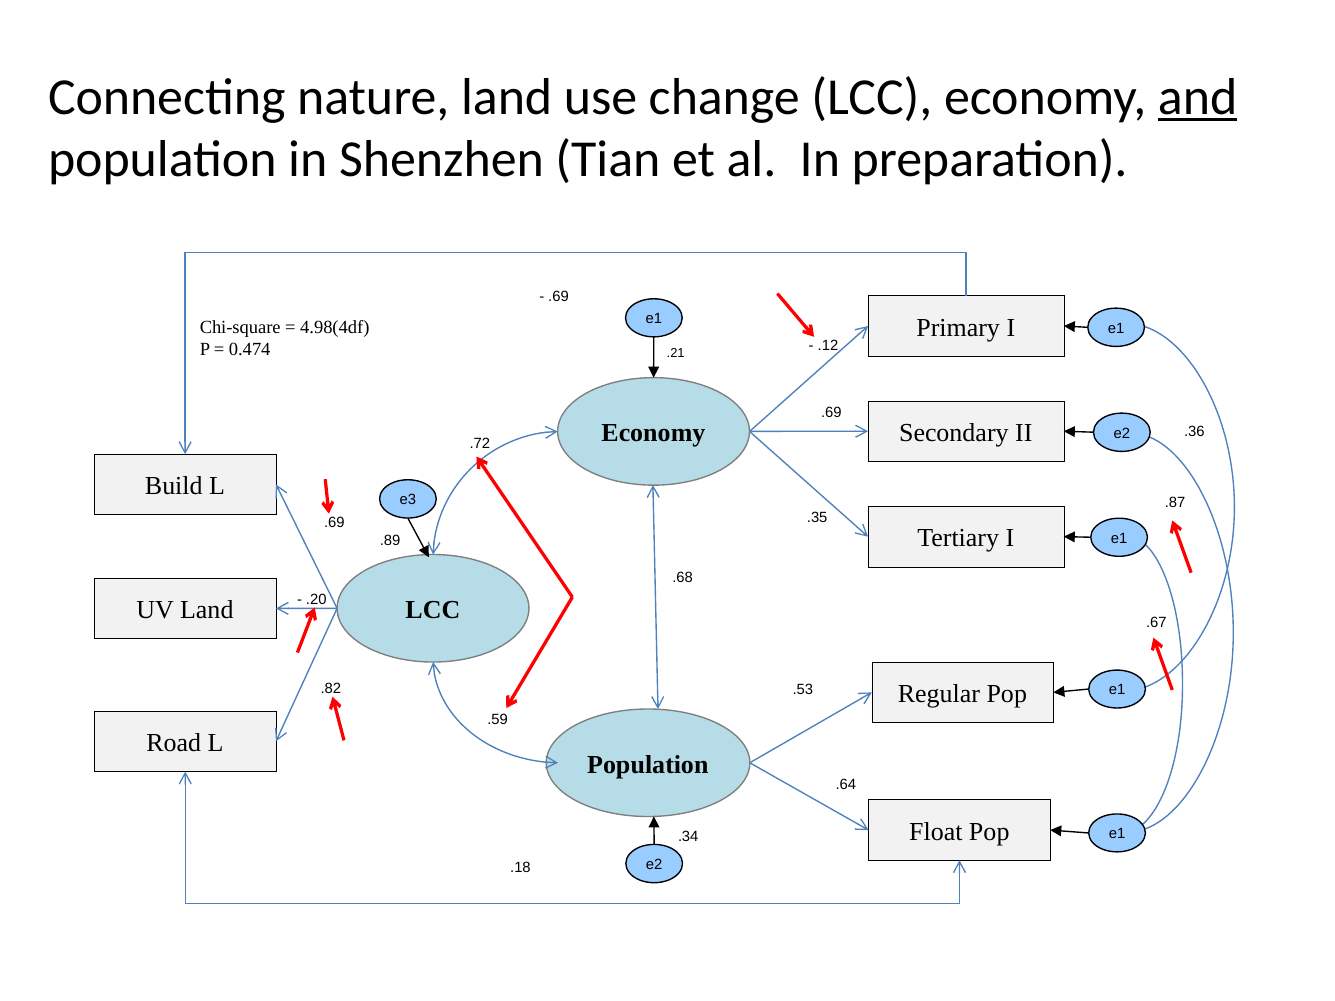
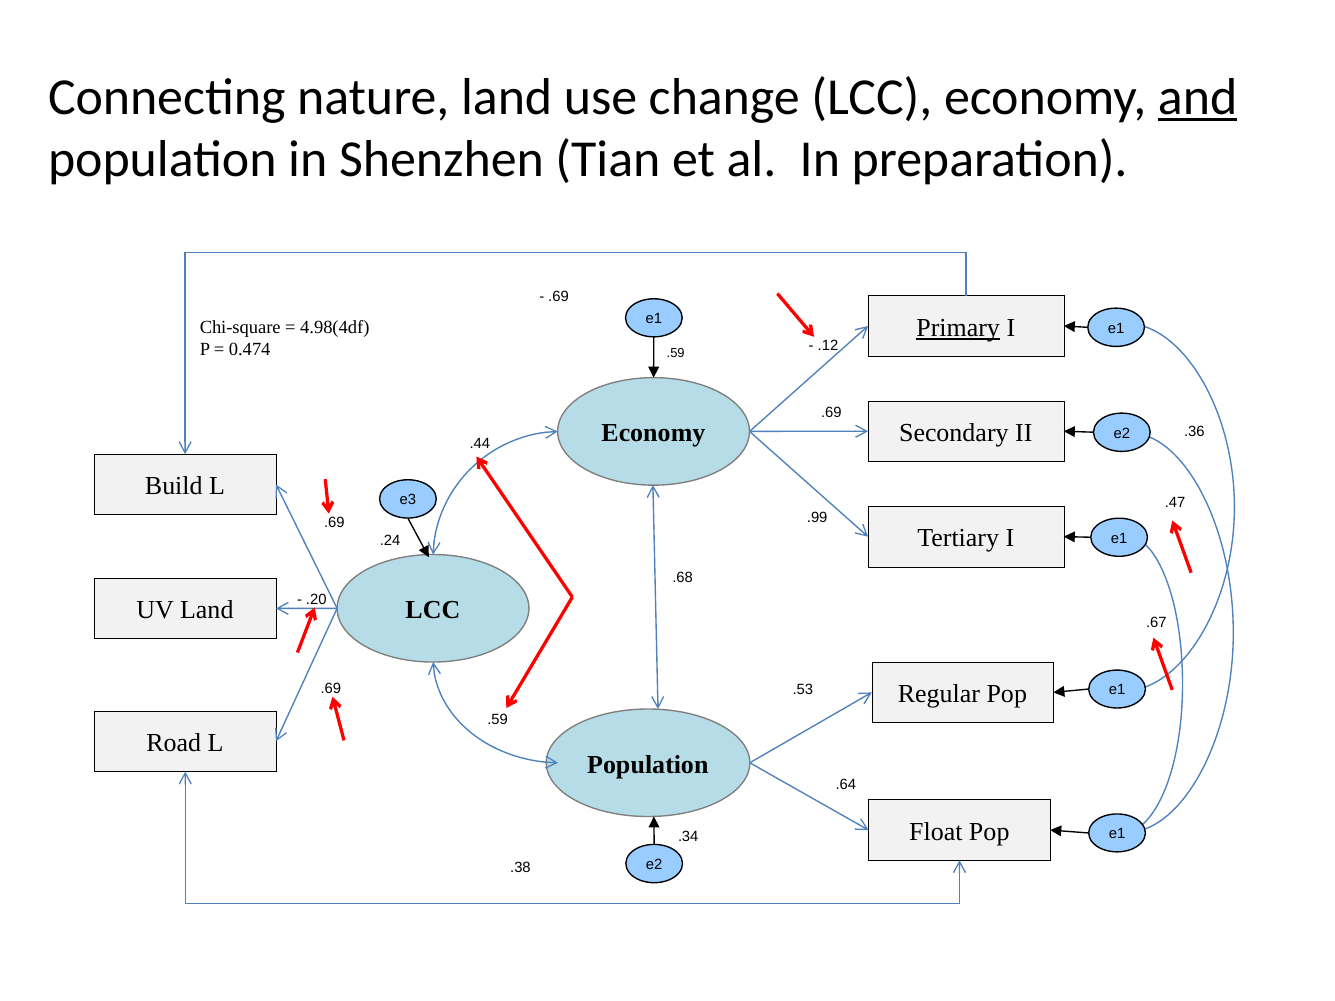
Primary underline: none -> present
0.474 .21: .21 -> .59
.72: .72 -> .44
.87: .87 -> .47
.35: .35 -> .99
.89: .89 -> .24
.82 at (331, 688): .82 -> .69
.18: .18 -> .38
